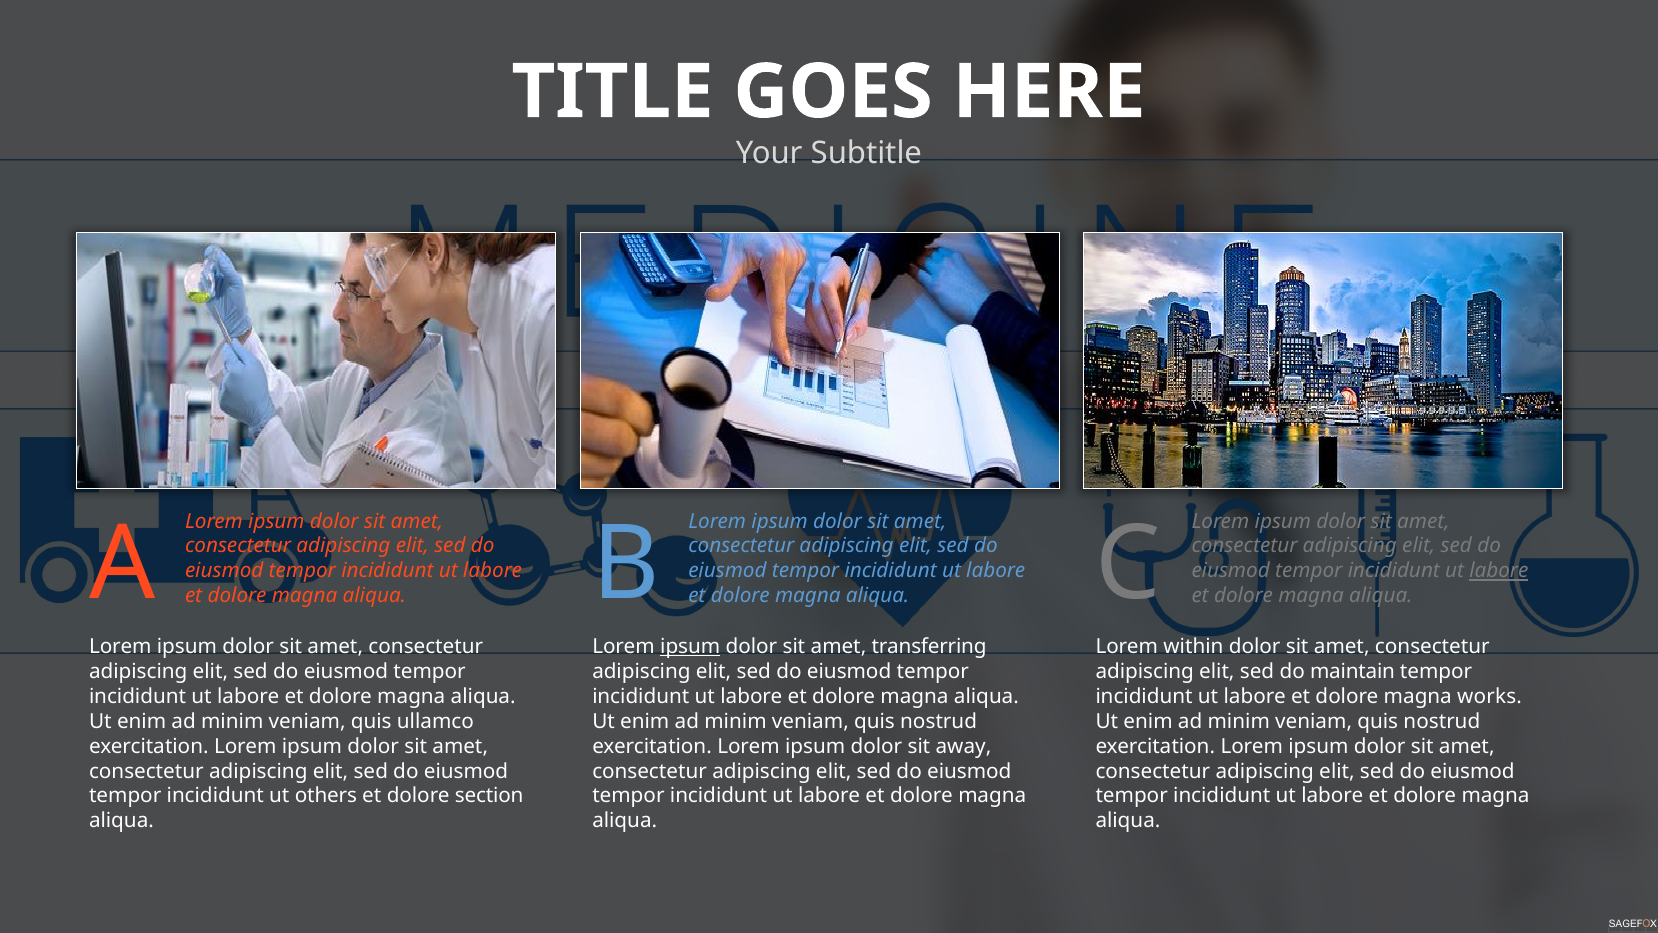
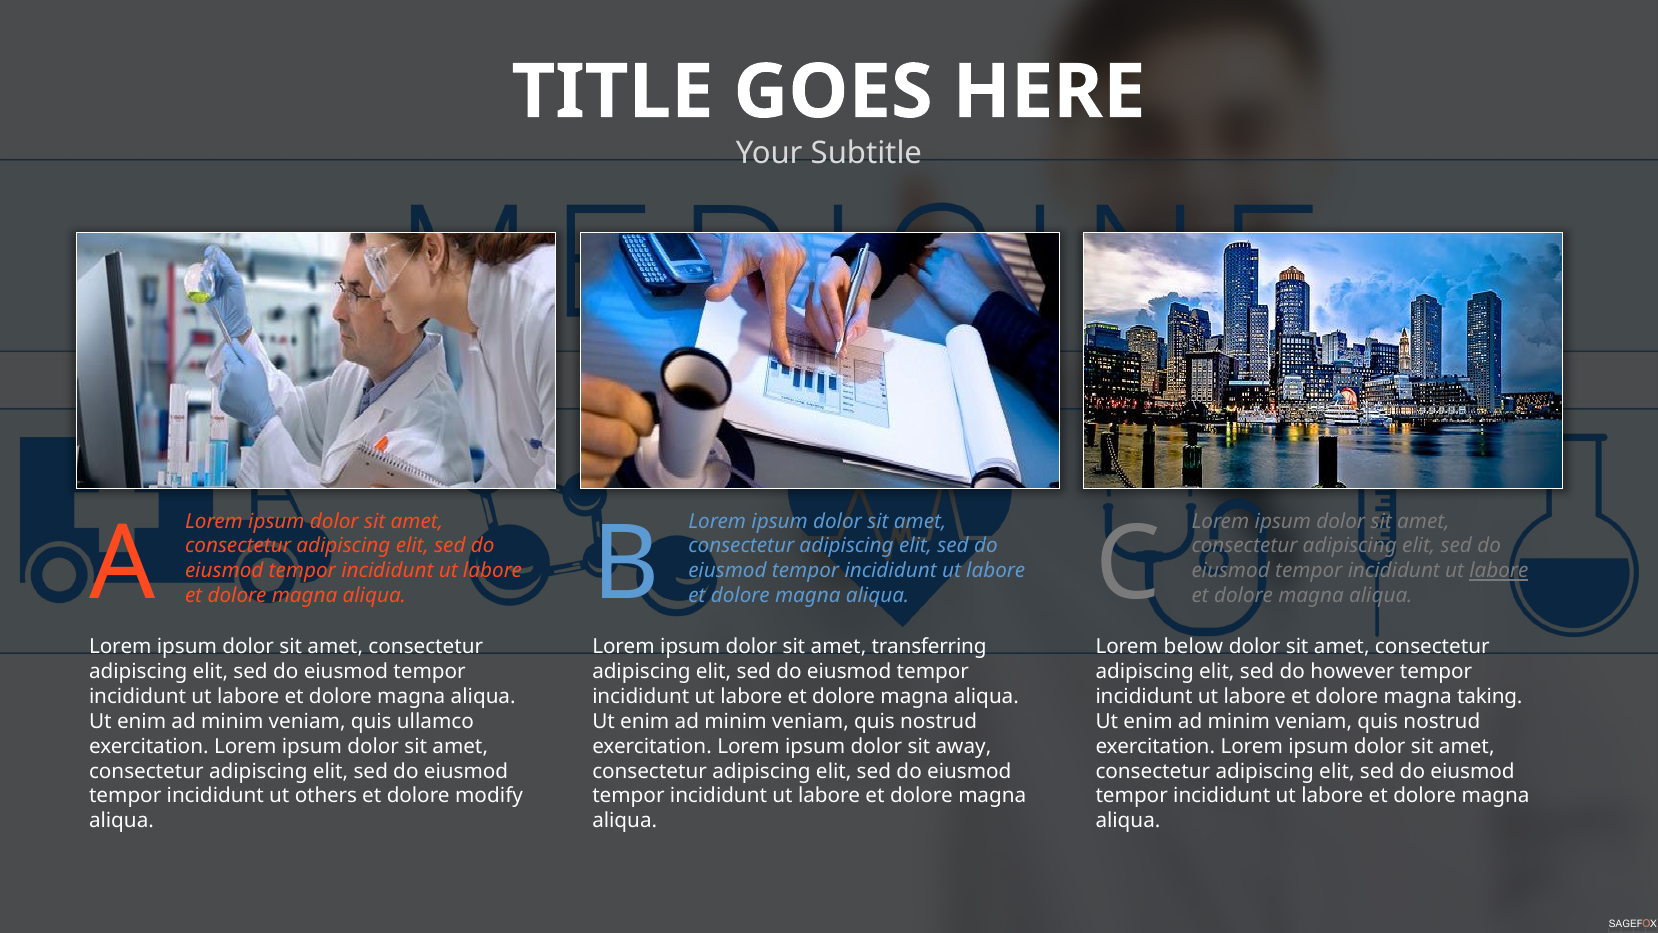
ipsum at (690, 647) underline: present -> none
within: within -> below
maintain: maintain -> however
works: works -> taking
section: section -> modify
